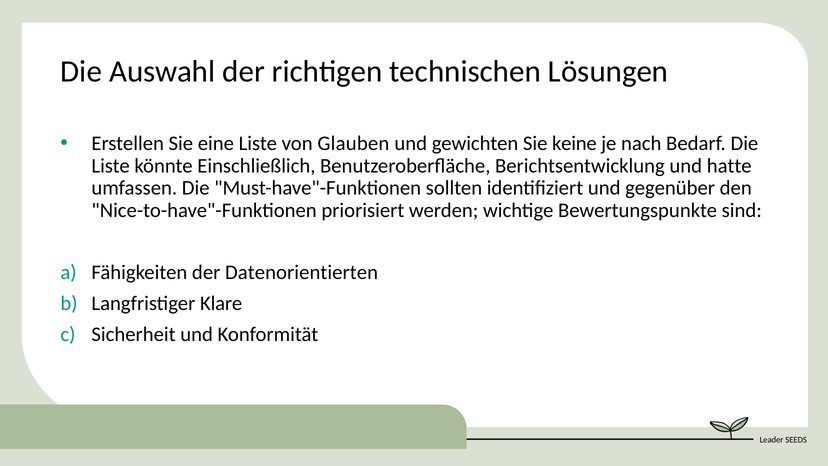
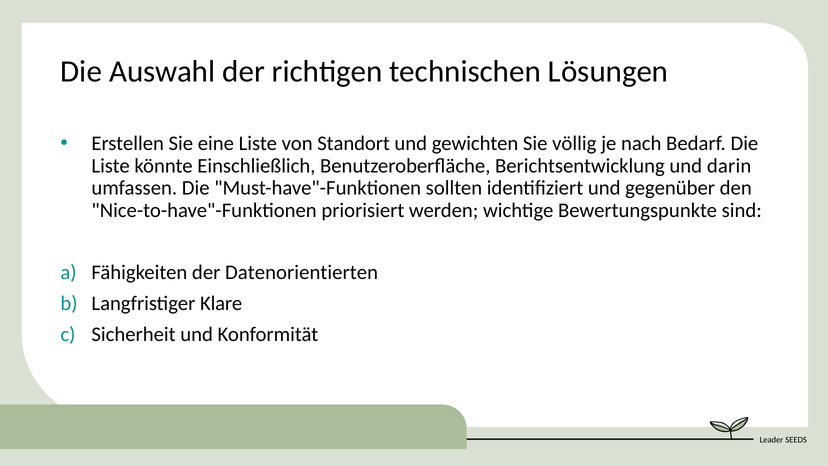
Glauben: Glauben -> Standort
keine: keine -> völlig
hatte: hatte -> darin
